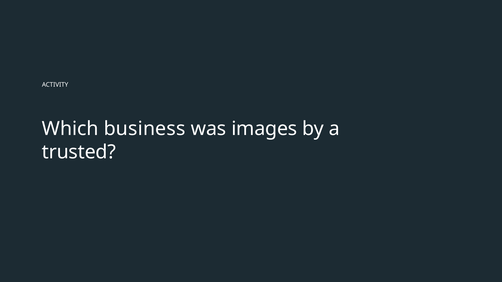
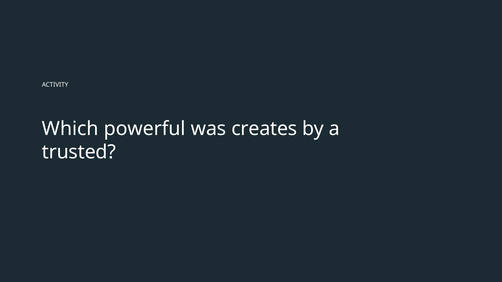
business: business -> powerful
images: images -> creates
